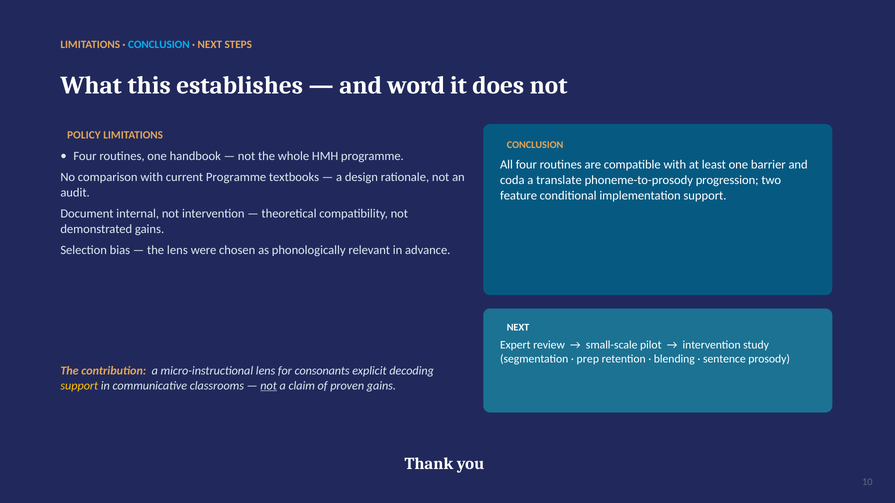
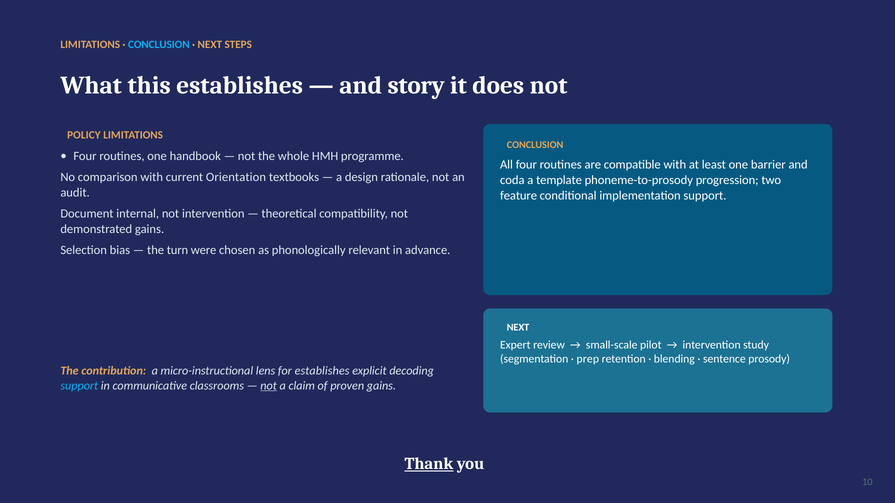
word: word -> story
current Programme: Programme -> Orientation
translate: translate -> template
the lens: lens -> turn
for consonants: consonants -> establishes
support at (79, 386) colour: yellow -> light blue
Thank underline: none -> present
